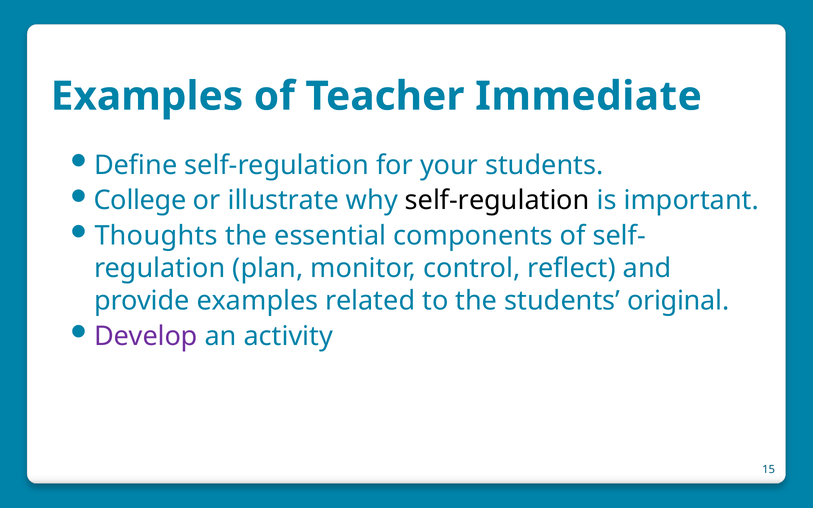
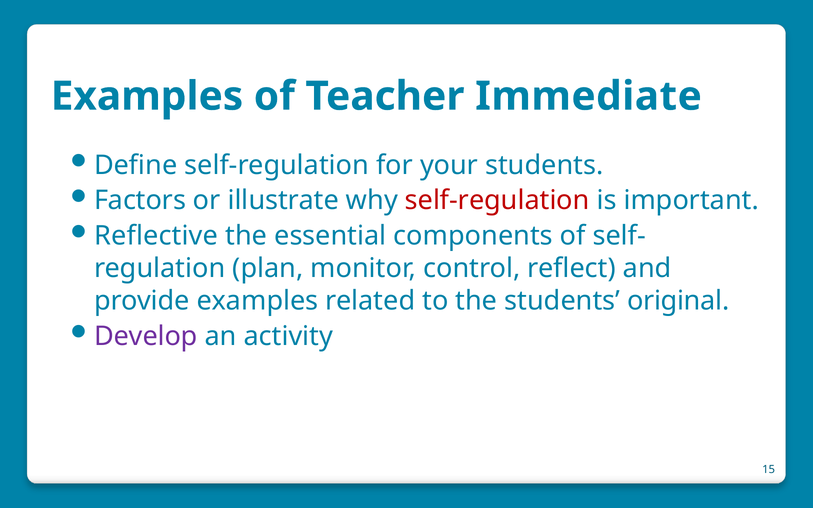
College: College -> Factors
self-regulation at (497, 201) colour: black -> red
Thoughts: Thoughts -> Reflective
